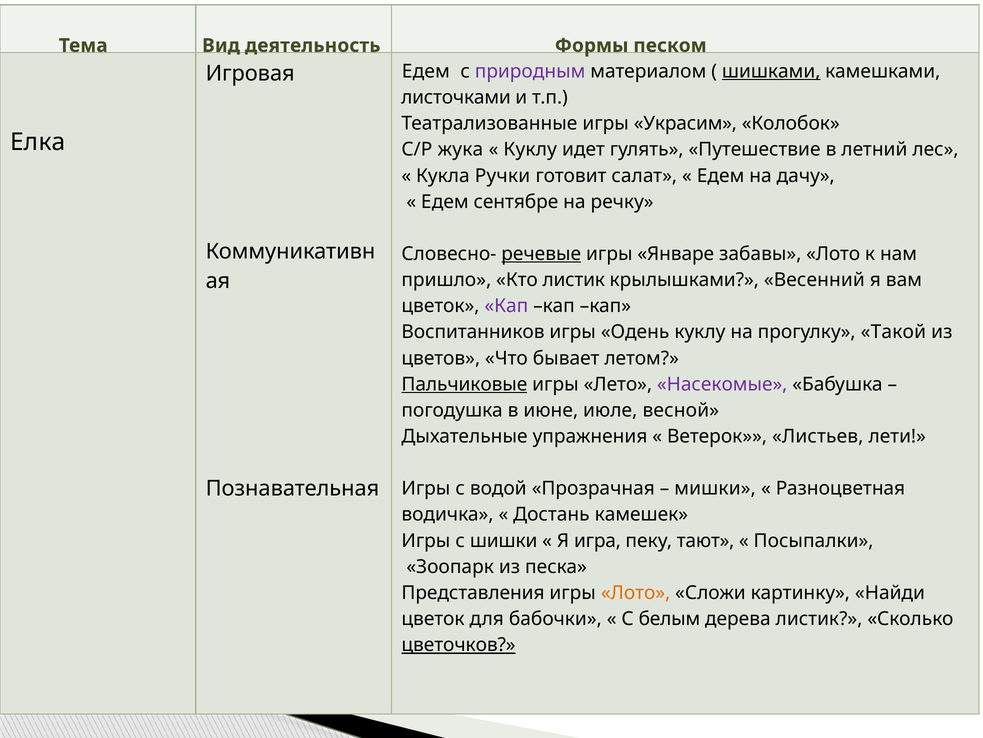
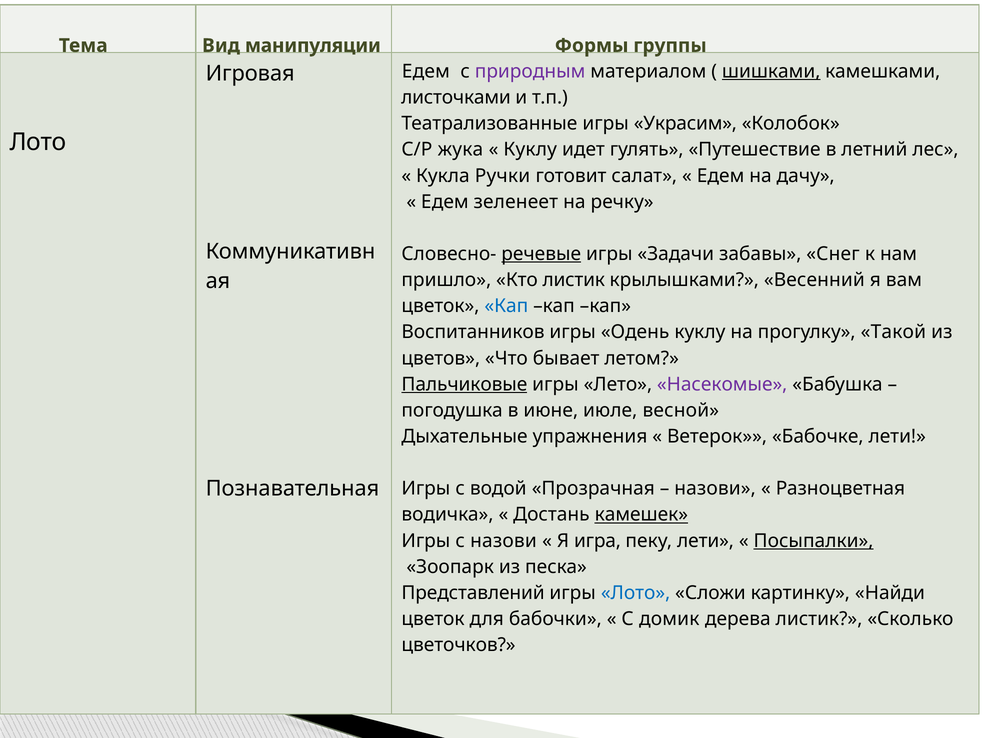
деятельность: деятельность -> манипуляции
песком: песком -> группы
Елка at (38, 142): Елка -> Лото
сентябре: сентябре -> зеленеет
Январе: Январе -> Задачи
забавы Лото: Лото -> Снег
Кап at (506, 306) colour: purple -> blue
Листьев: Листьев -> Бабочке
мишки at (715, 488): мишки -> назови
камешек underline: none -> present
с шишки: шишки -> назови
пеку тают: тают -> лети
Посыпалки underline: none -> present
Представления: Представления -> Представлений
Лото at (636, 592) colour: orange -> blue
белым: белым -> домик
цветочков underline: present -> none
